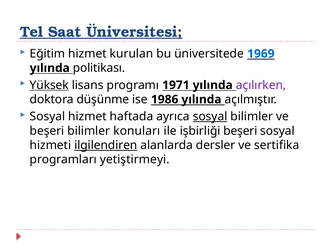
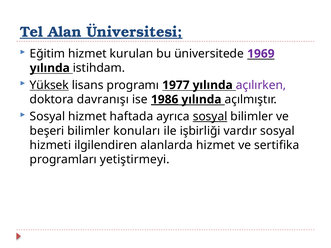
Saat: Saat -> Alan
1969 colour: blue -> purple
politikası: politikası -> istihdam
1971: 1971 -> 1977
düşünme: düşünme -> davranışı
1986 underline: none -> present
işbirliği beşeri: beşeri -> vardır
ilgilendiren underline: present -> none
alanlarda dersler: dersler -> hizmet
